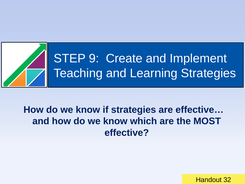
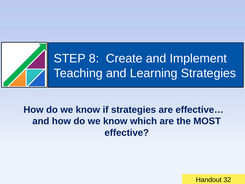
9: 9 -> 8
